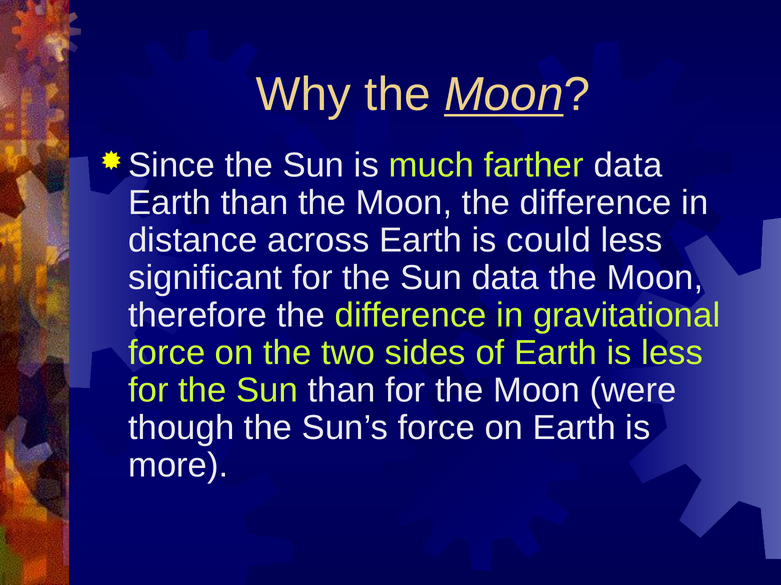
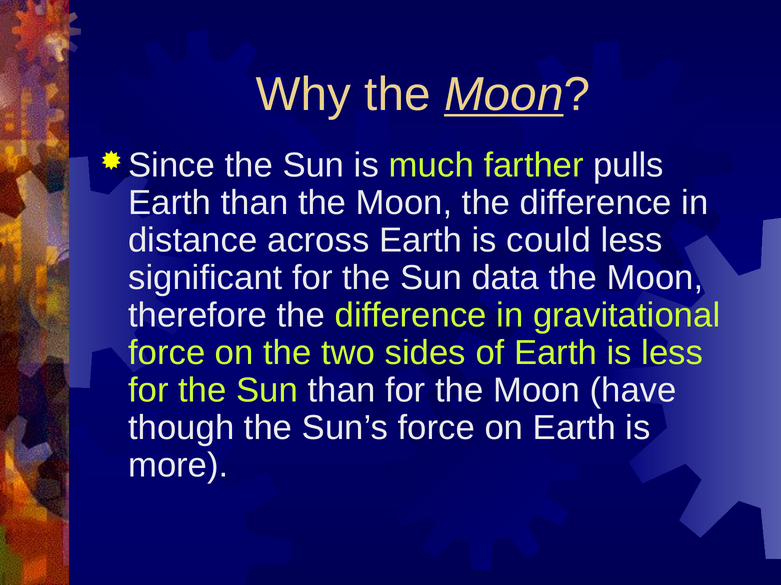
farther data: data -> pulls
were: were -> have
